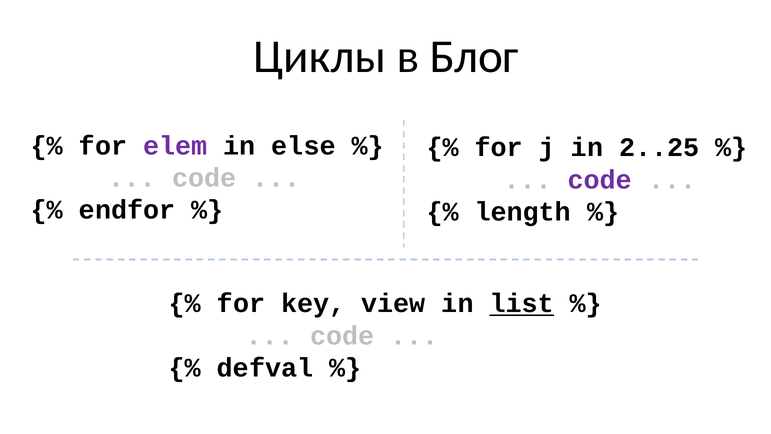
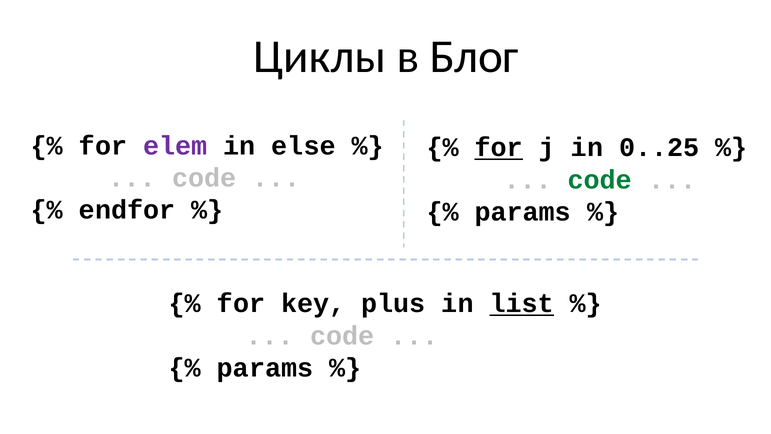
for at (499, 147) underline: none -> present
2..25: 2..25 -> 0..25
code at (600, 180) colour: purple -> green
length at (523, 212): length -> params
view: view -> plus
defval at (265, 368): defval -> params
